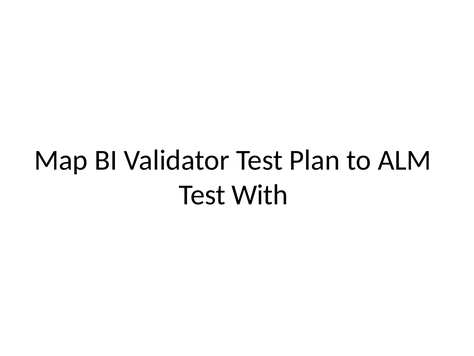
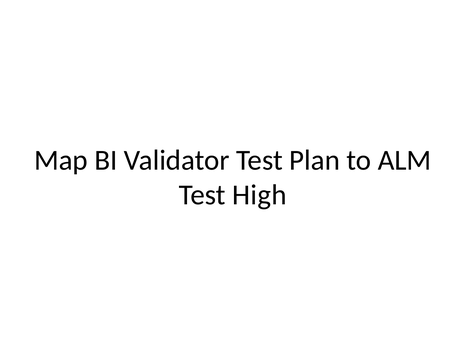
With: With -> High
